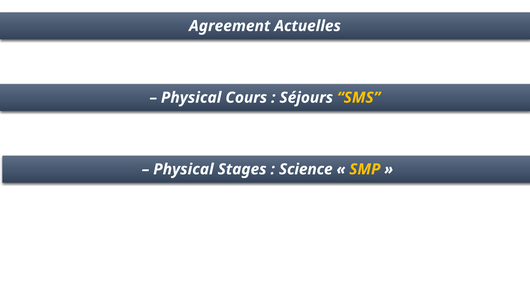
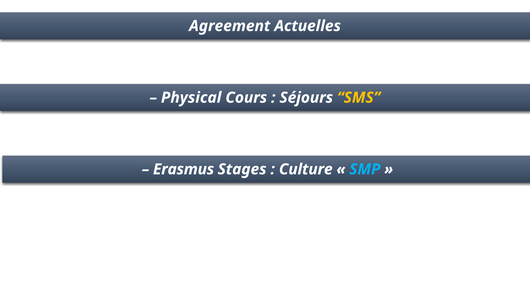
Physical at (183, 169): Physical -> Erasmus
Science: Science -> Culture
SMP colour: yellow -> light blue
